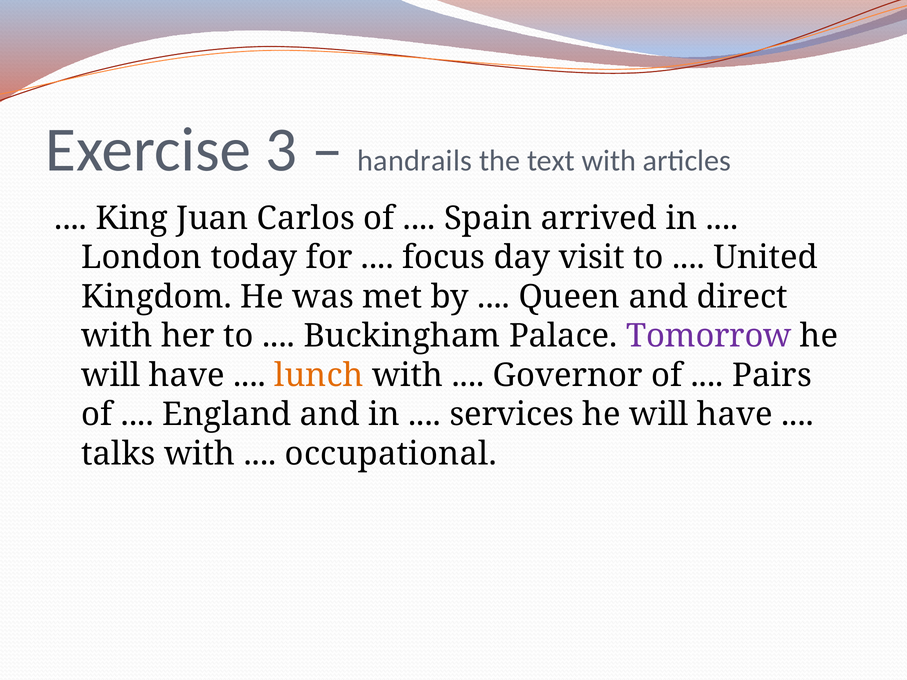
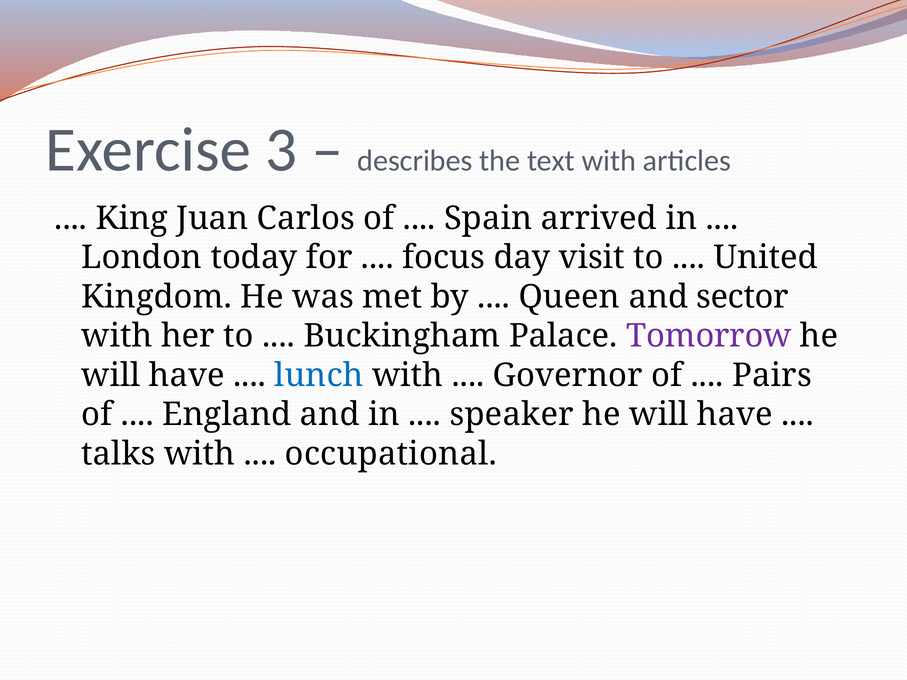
handrails: handrails -> describes
direct: direct -> sector
lunch colour: orange -> blue
services: services -> speaker
